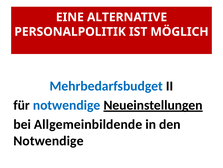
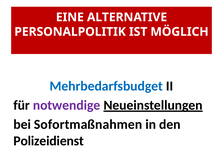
notwendige at (67, 105) colour: blue -> purple
Allgemeinbildende: Allgemeinbildende -> Sofortmaßnahmen
Notwendige at (48, 140): Notwendige -> Polizeidienst
